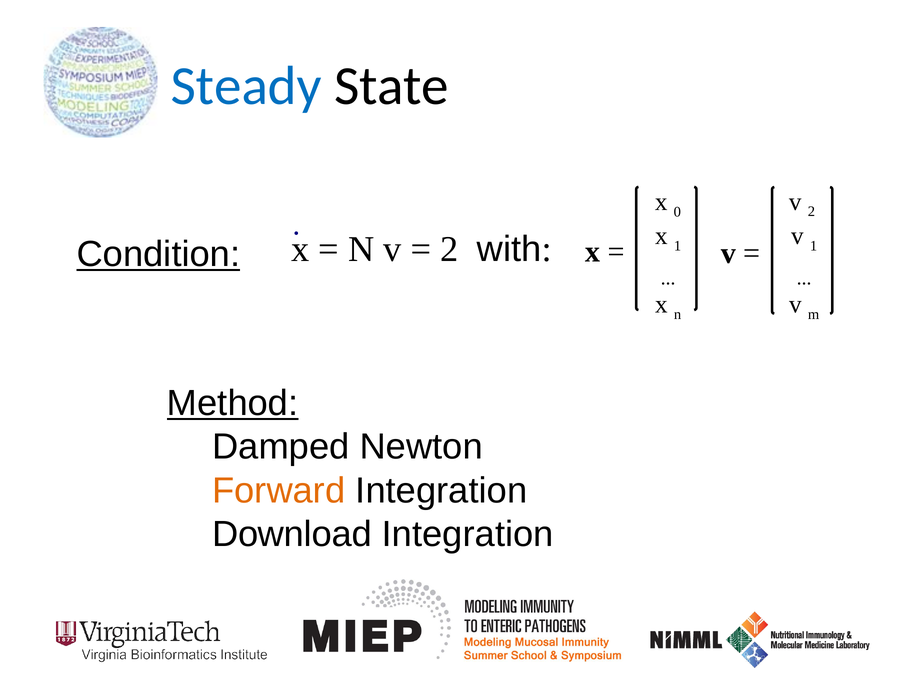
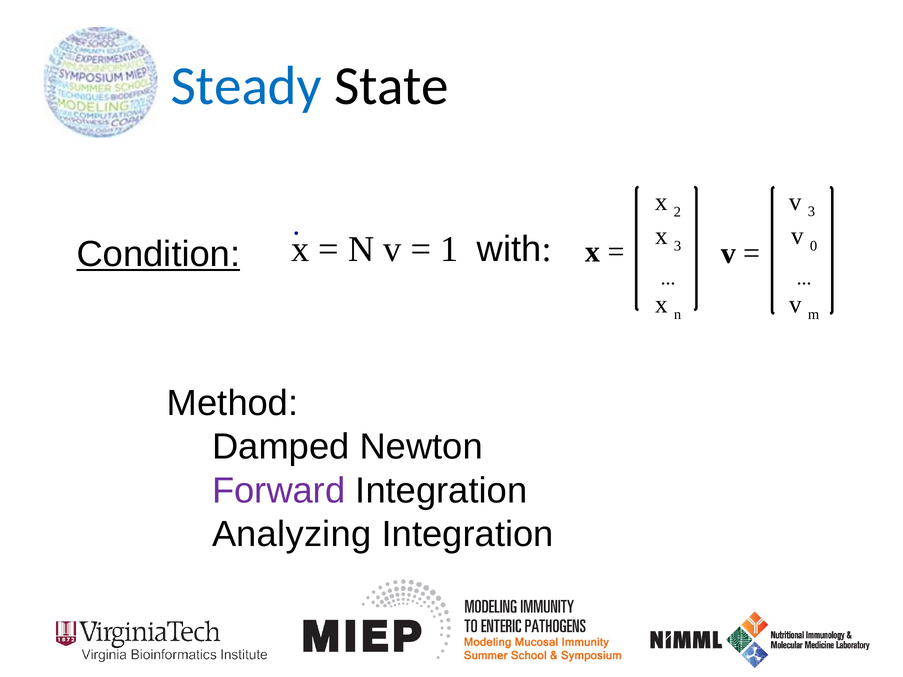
0: 0 -> 2
v 2: 2 -> 3
x 1: 1 -> 3
v 1: 1 -> 0
2 at (449, 250): 2 -> 1
Method underline: present -> none
Forward colour: orange -> purple
Download: Download -> Analyzing
